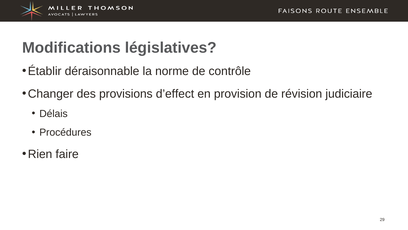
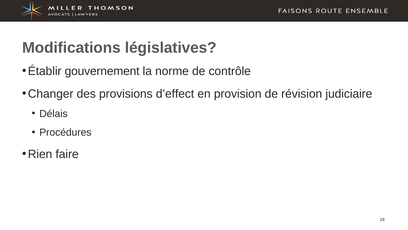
déraisonnable: déraisonnable -> gouvernement
